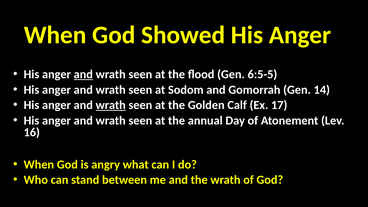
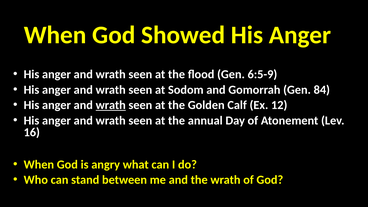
and at (83, 74) underline: present -> none
6:5-5: 6:5-5 -> 6:5-9
14: 14 -> 84
17: 17 -> 12
